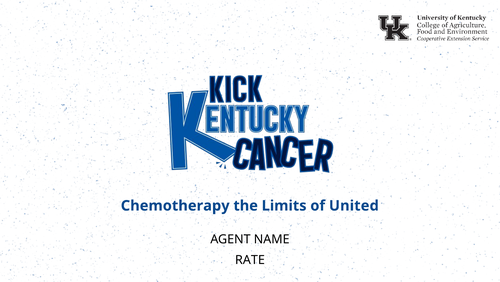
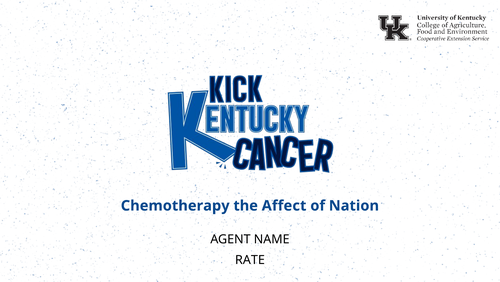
Limits: Limits -> Affect
United: United -> Nation
